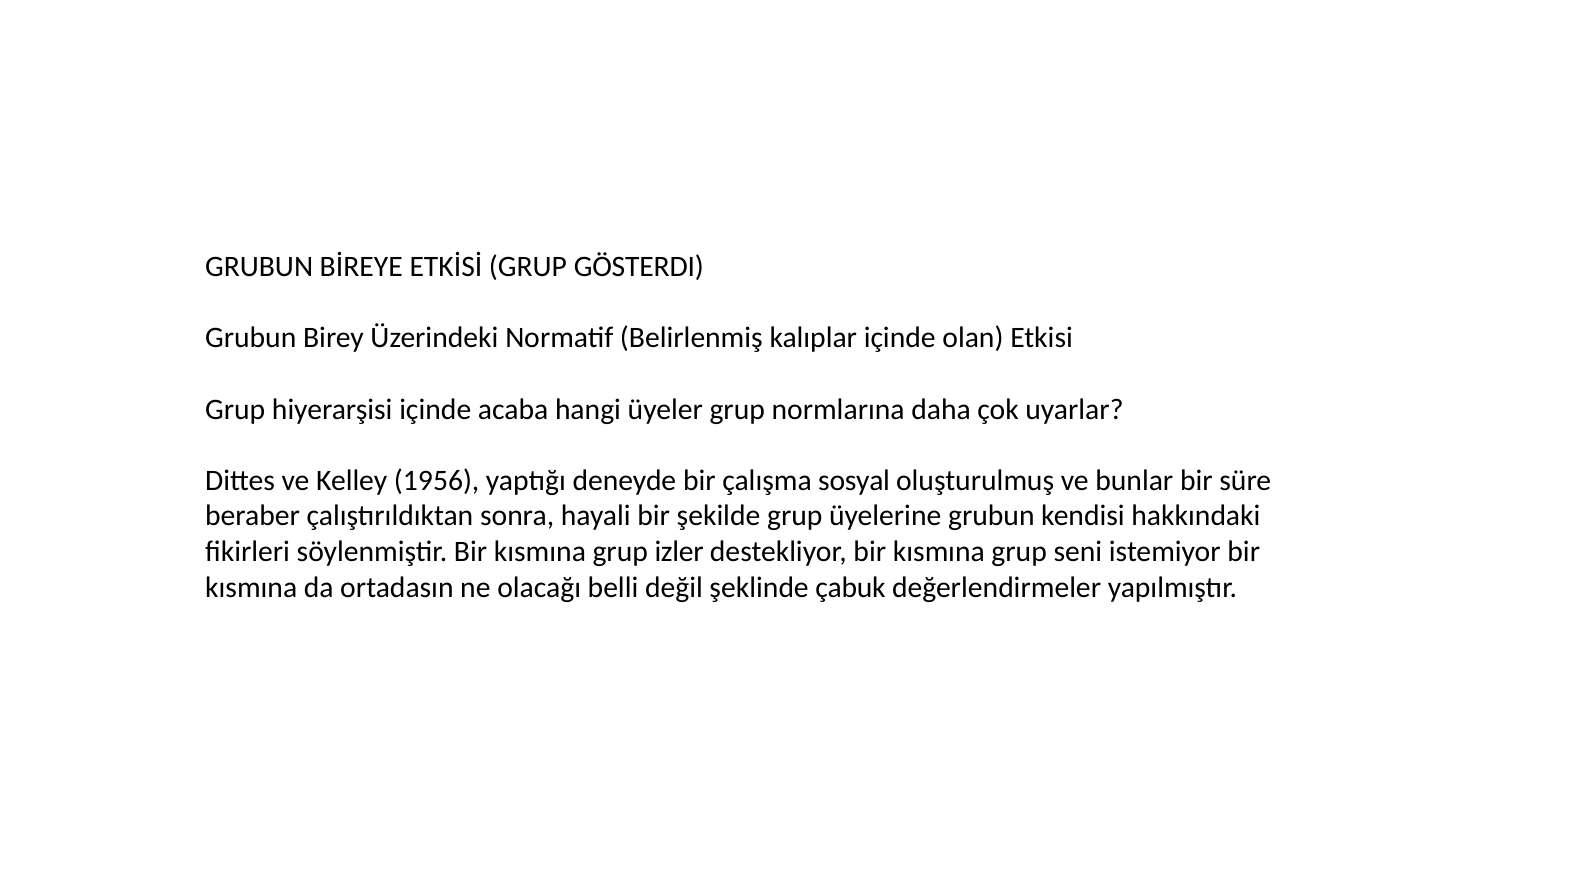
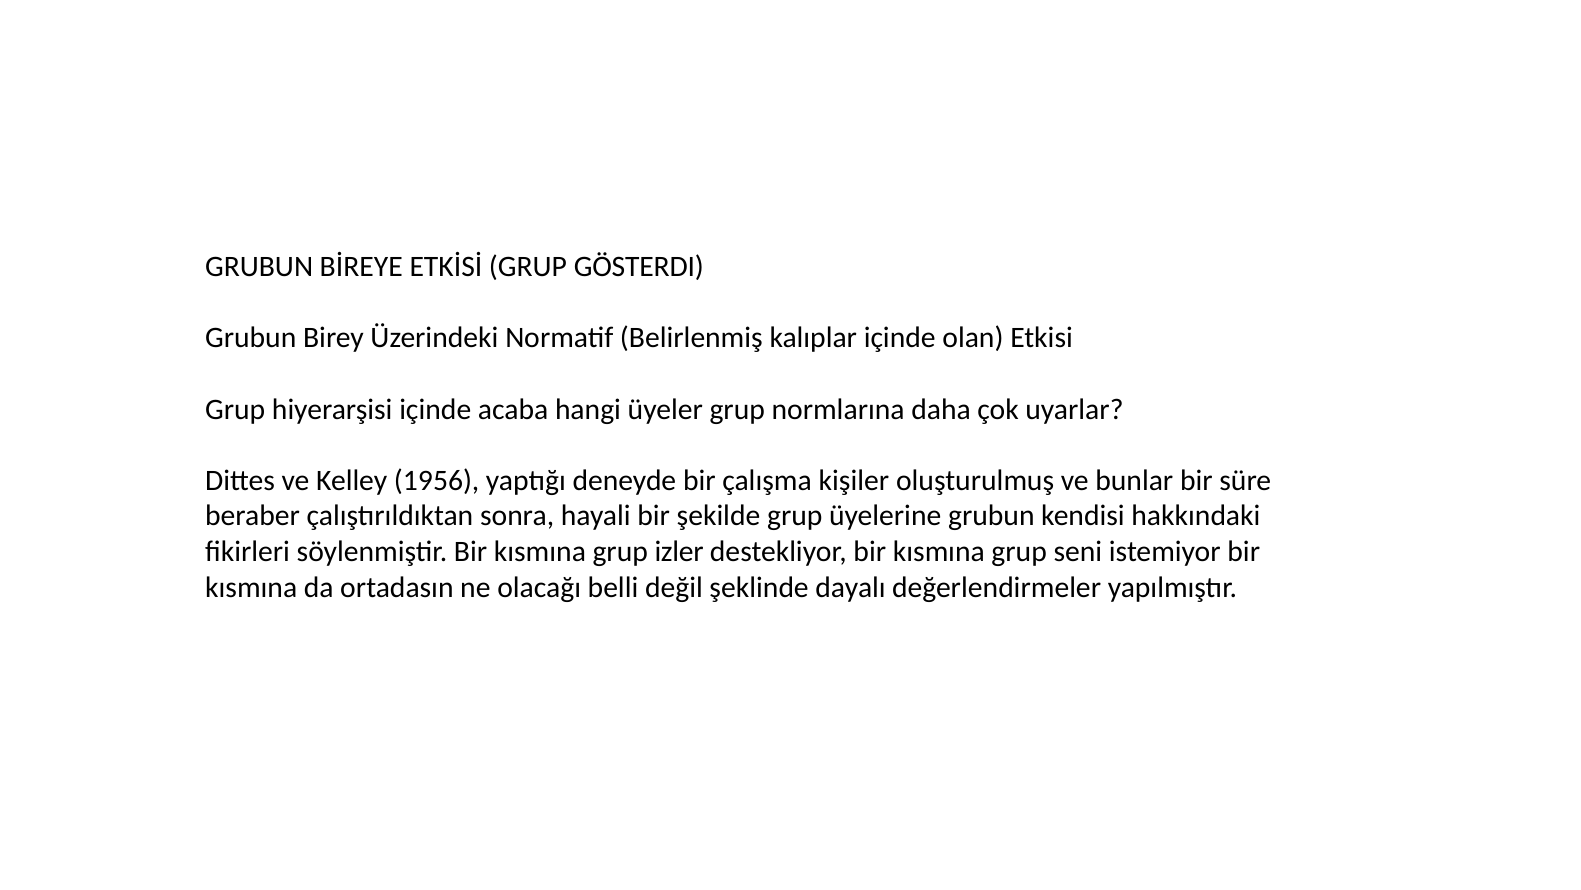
sosyal: sosyal -> kişiler
çabuk: çabuk -> dayalı
